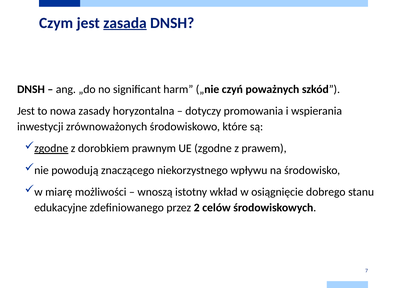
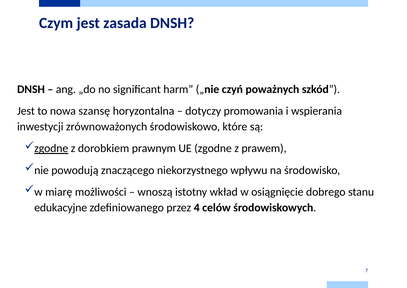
zasada underline: present -> none
zasady: zasady -> szansę
2: 2 -> 4
